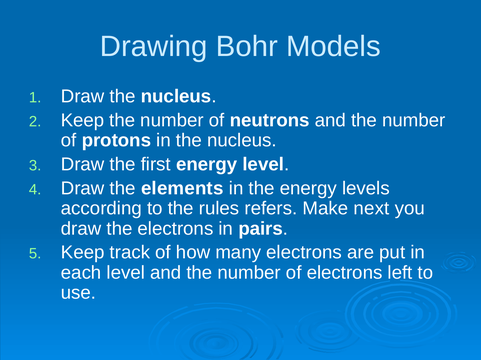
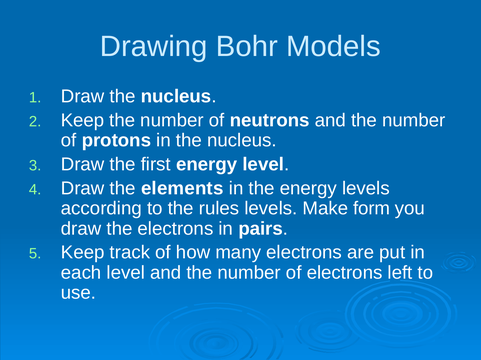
rules refers: refers -> levels
next: next -> form
